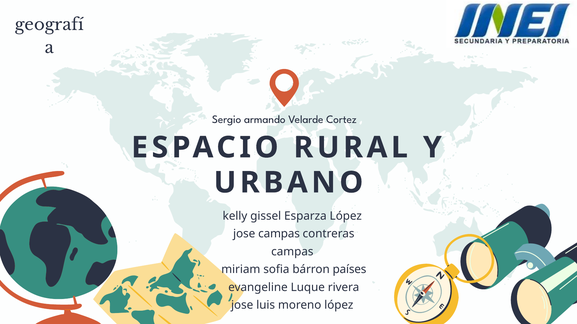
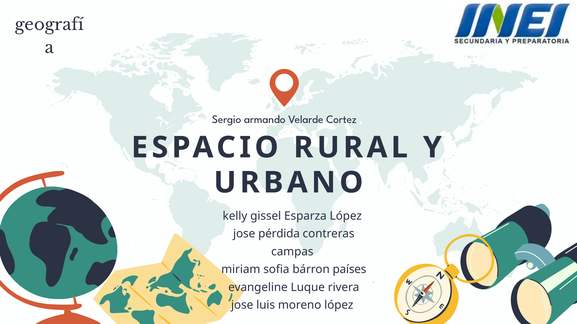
jose campas: campas -> pérdida
